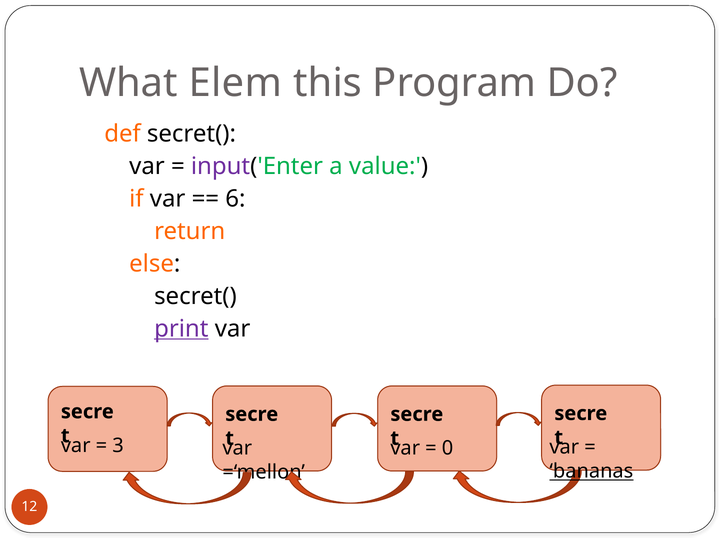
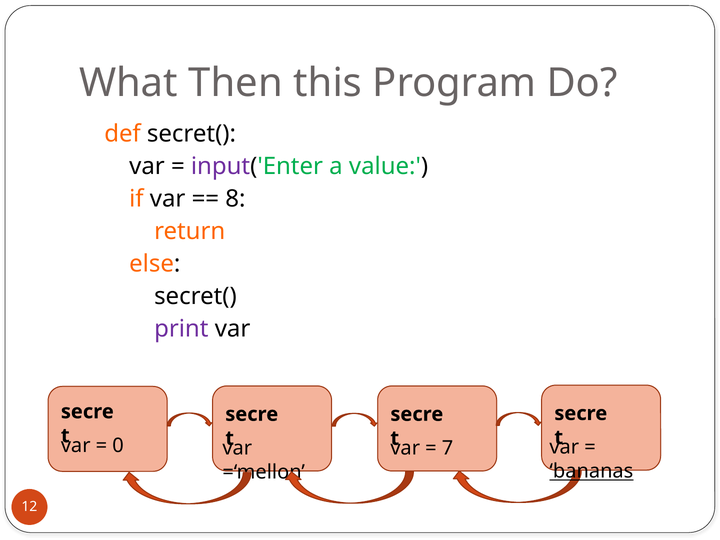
Elem: Elem -> Then
6: 6 -> 8
print underline: present -> none
3: 3 -> 0
0: 0 -> 7
